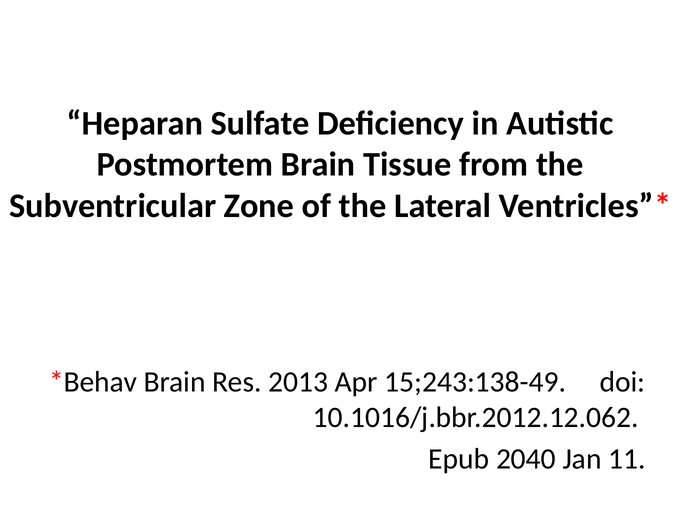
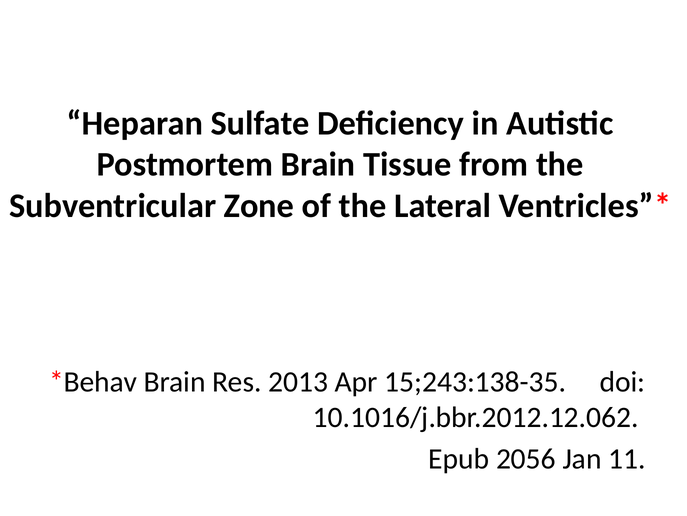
15;243:138-49: 15;243:138-49 -> 15;243:138-35
2040: 2040 -> 2056
